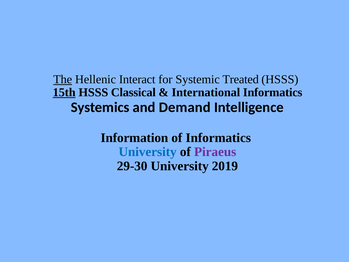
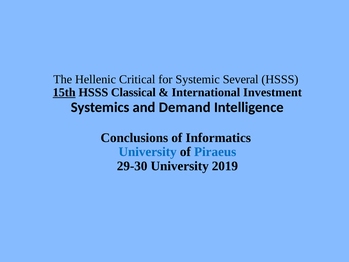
The underline: present -> none
Interact: Interact -> Critical
Treated: Treated -> Several
International Informatics: Informatics -> Investment
Information: Information -> Conclusions
Piraeus colour: purple -> blue
